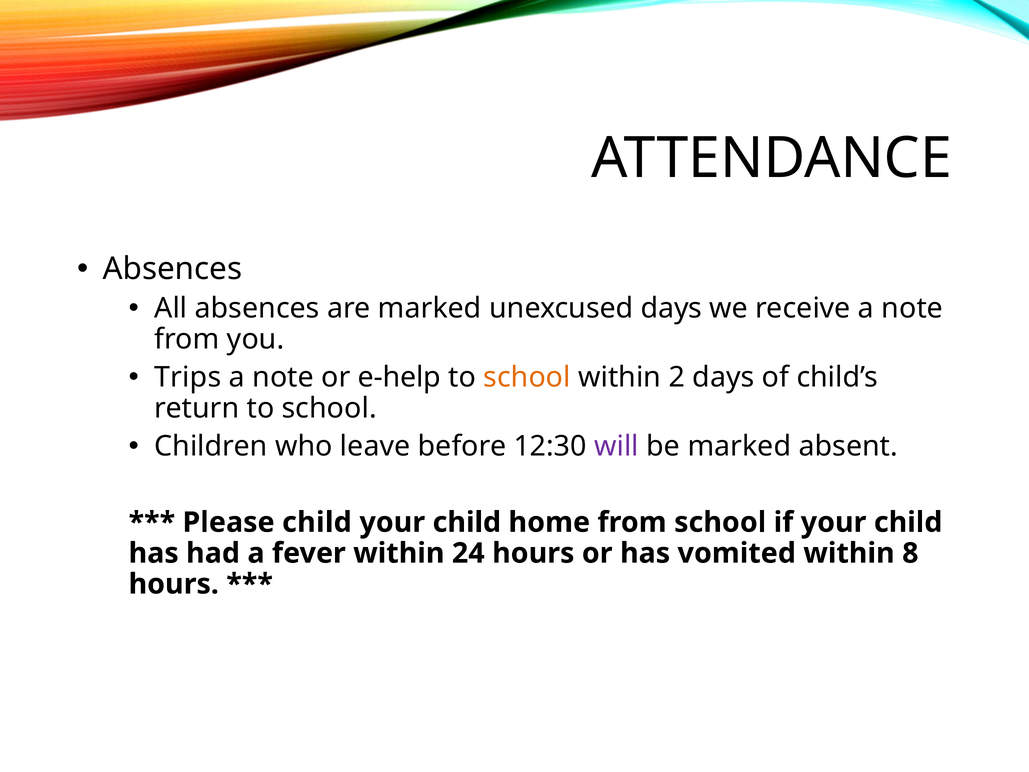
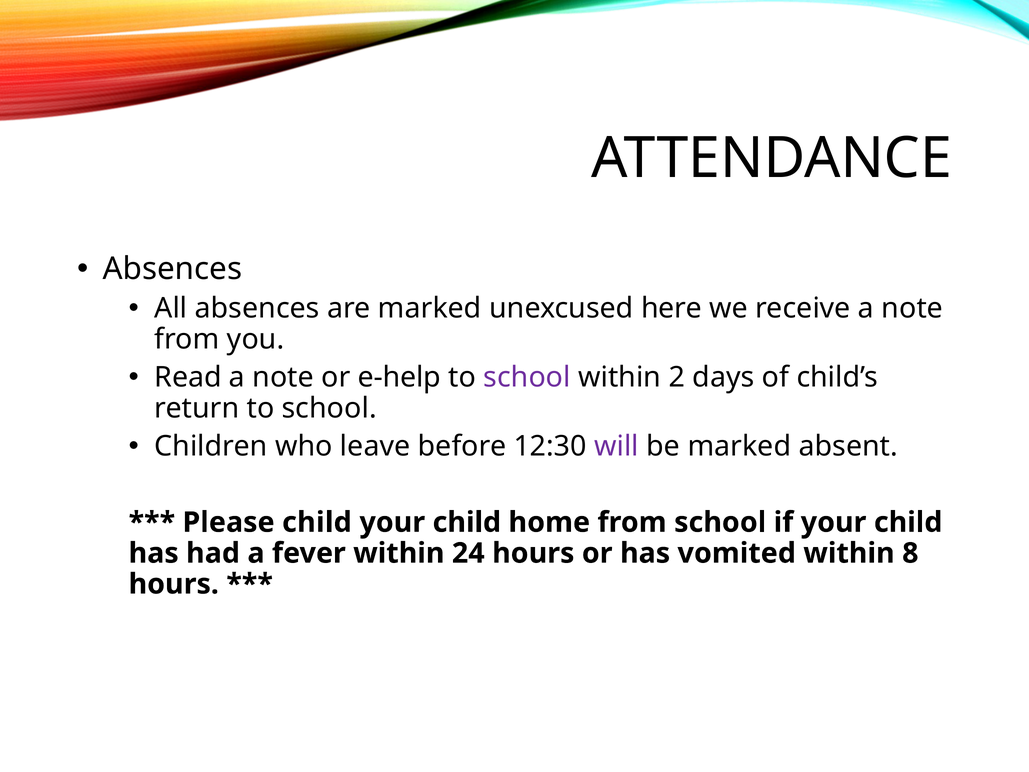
unexcused days: days -> here
Trips: Trips -> Read
school at (527, 377) colour: orange -> purple
